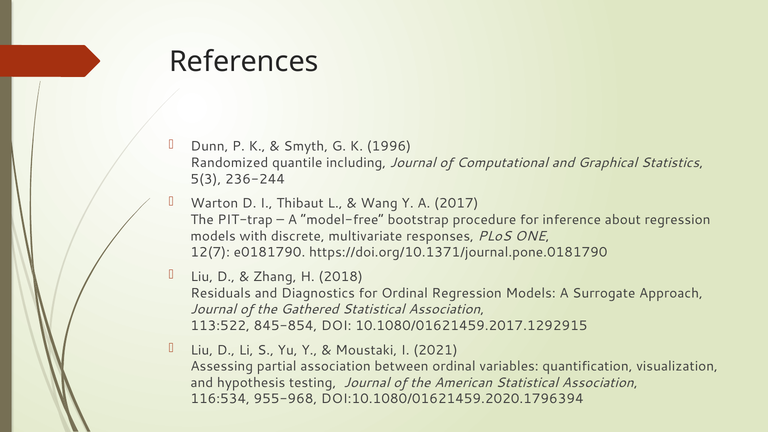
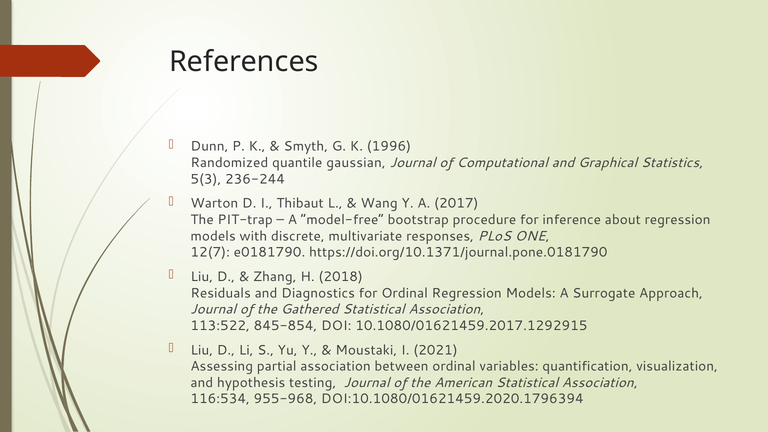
including: including -> gaussian
